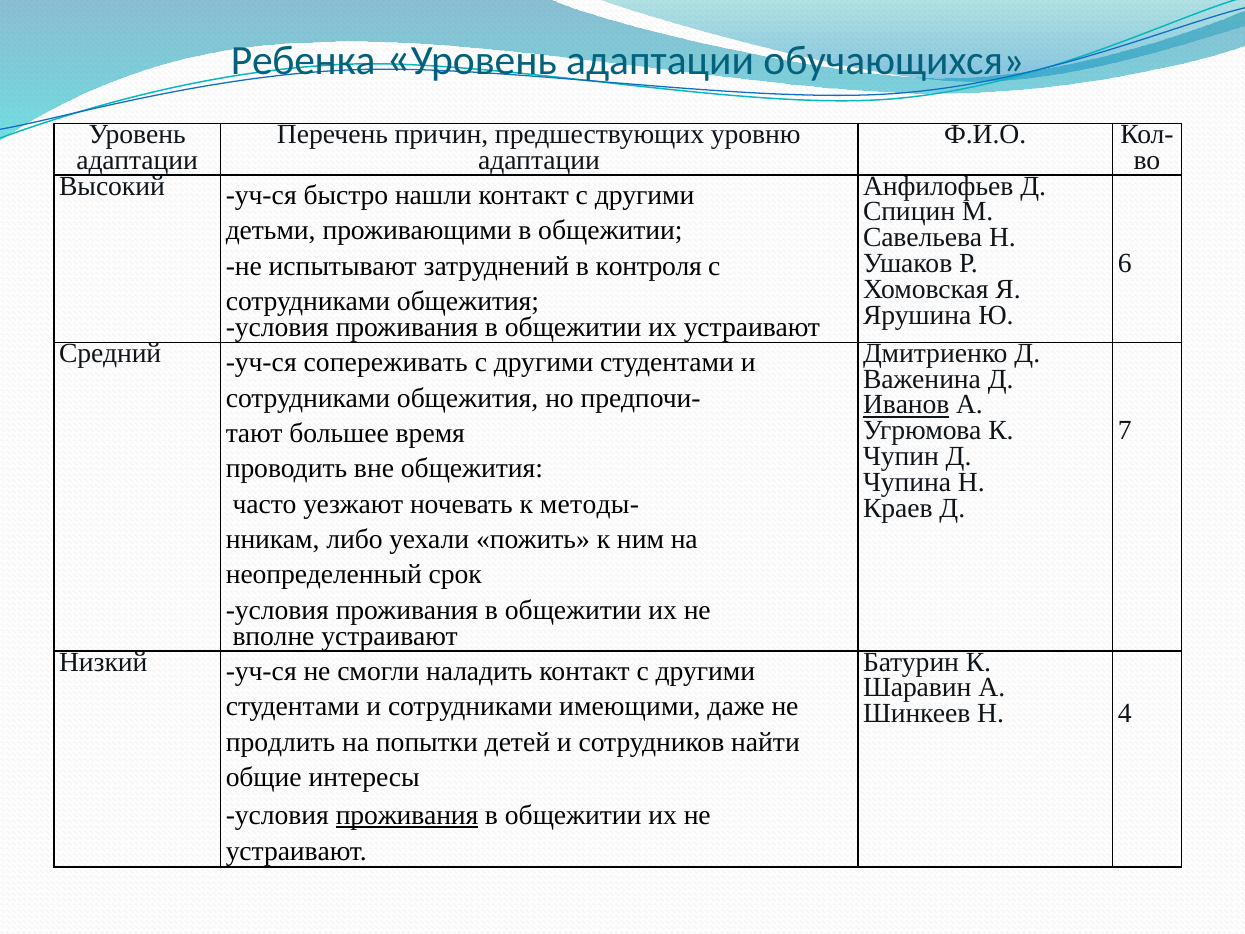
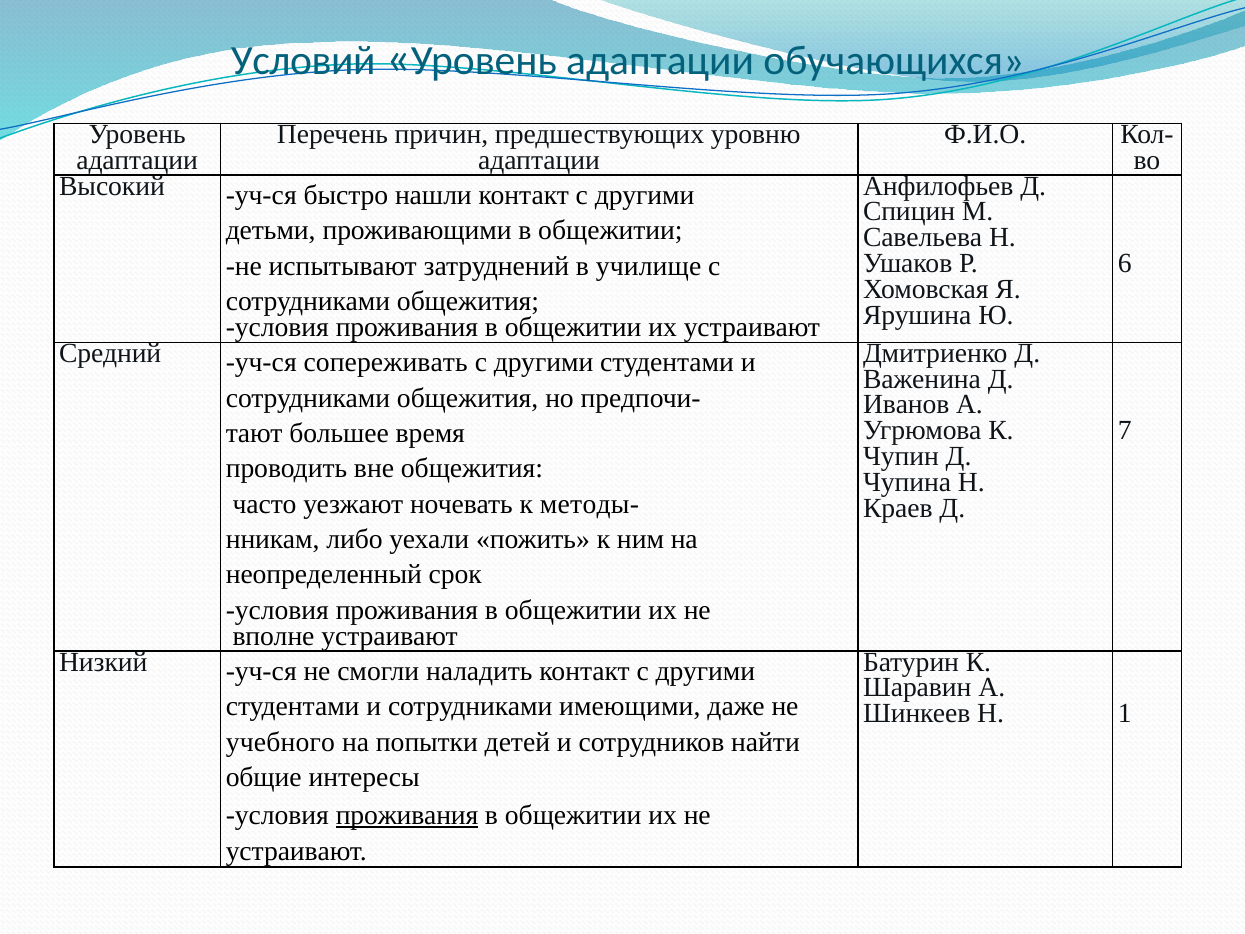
Ребенка: Ребенка -> Условий
контроля: контроля -> училище
Иванов underline: present -> none
4: 4 -> 1
продлить: продлить -> учебного
